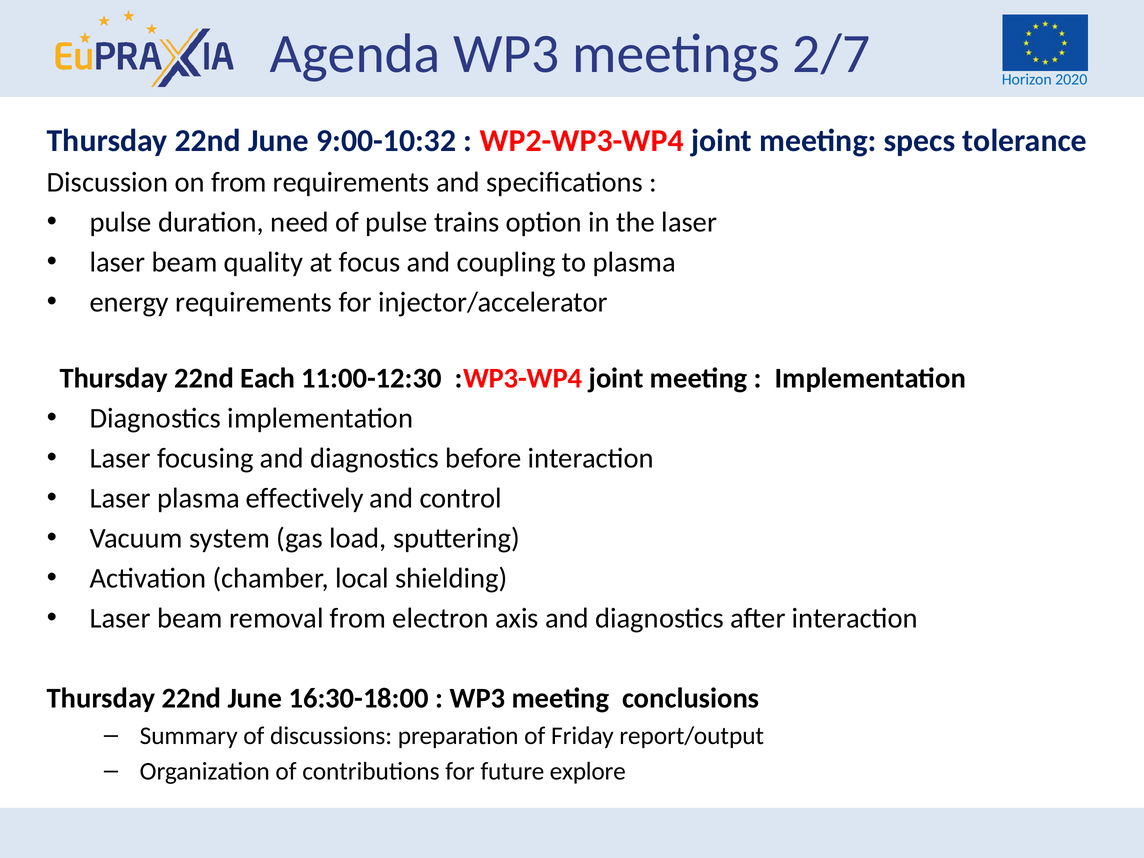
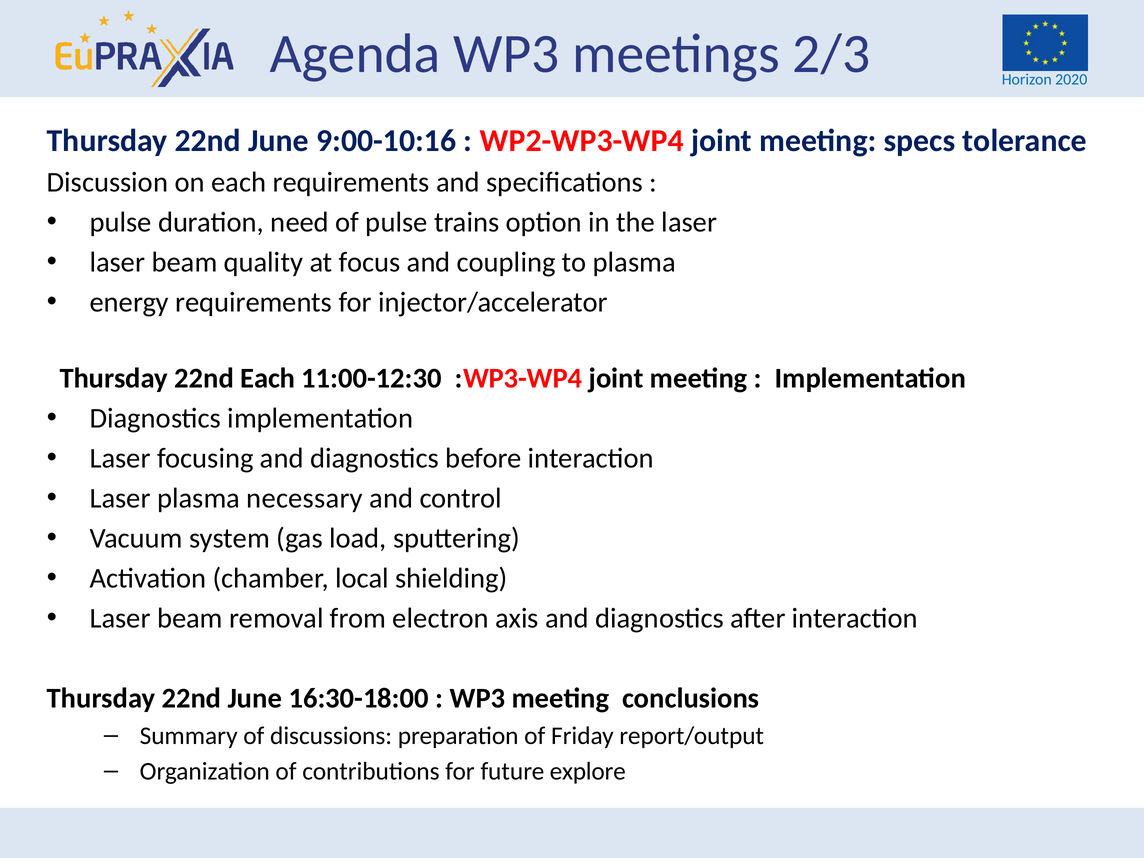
2/7: 2/7 -> 2/3
9:00-10:32: 9:00-10:32 -> 9:00-10:16
on from: from -> each
effectively: effectively -> necessary
